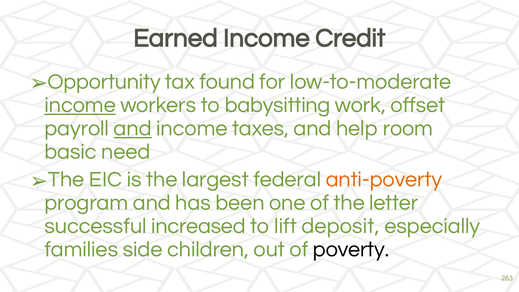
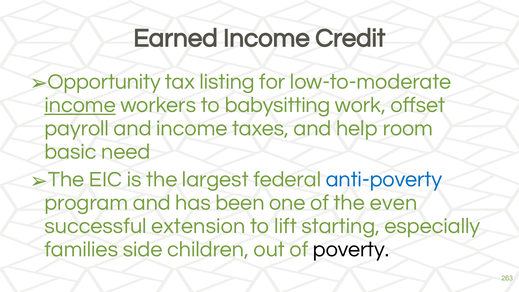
found: found -> listing
and at (133, 128) underline: present -> none
anti-poverty colour: orange -> blue
letter: letter -> even
increased: increased -> extension
deposit: deposit -> starting
